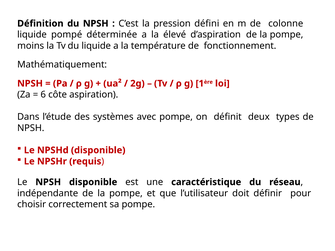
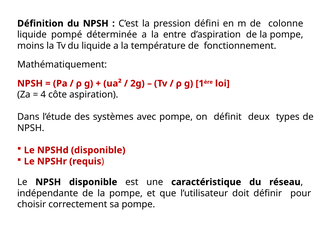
élevé: élevé -> entre
6: 6 -> 4
